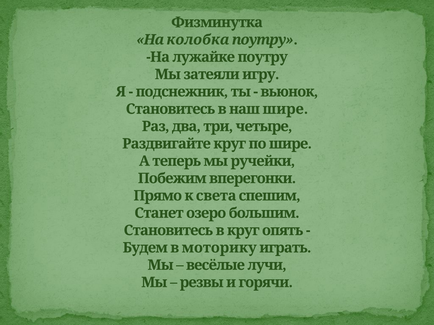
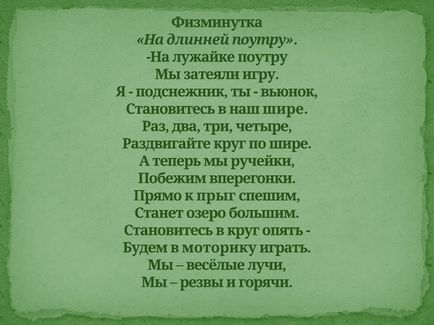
колобка: колобка -> длинней
света: света -> прыг
